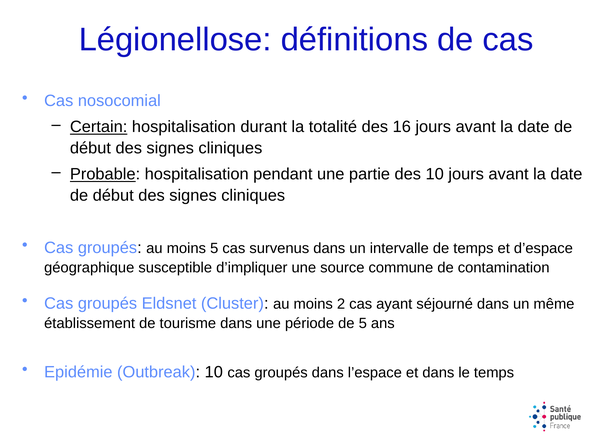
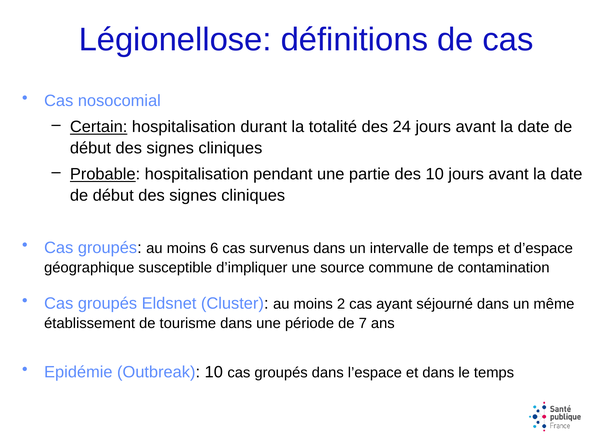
16: 16 -> 24
moins 5: 5 -> 6
de 5: 5 -> 7
